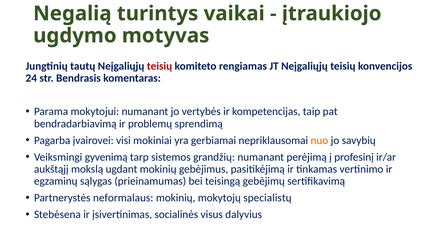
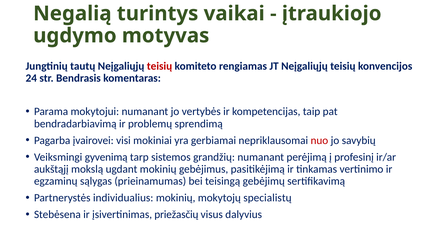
nuo colour: orange -> red
neformalaus: neformalaus -> individualius
socialinės: socialinės -> priežasčių
